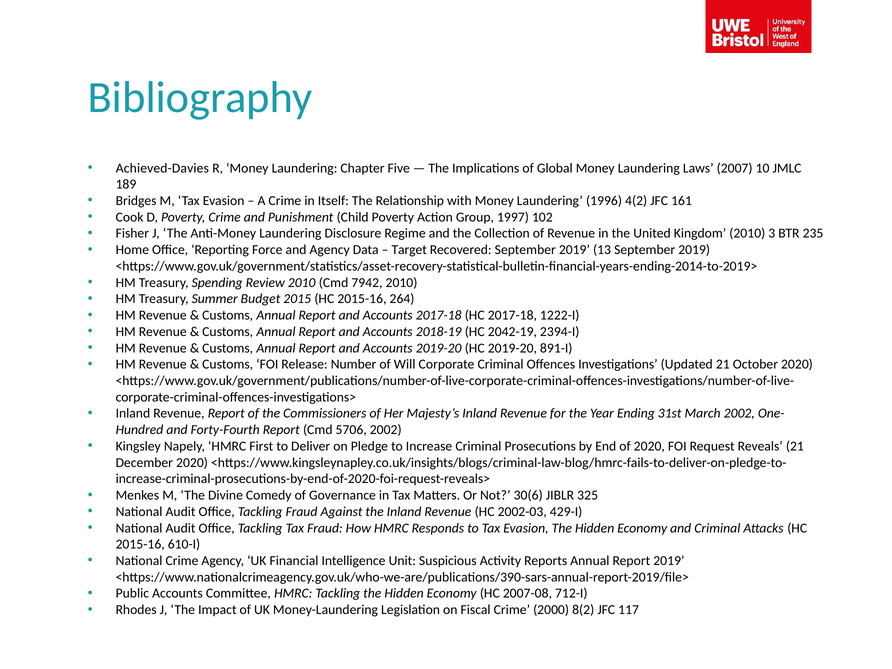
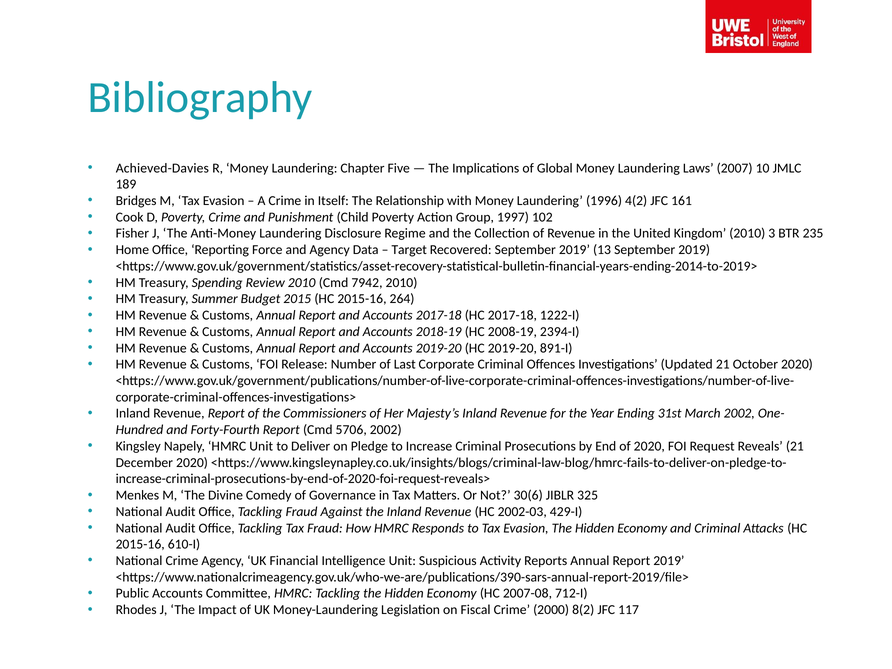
2042-19: 2042-19 -> 2008-19
Will: Will -> Last
HMRC First: First -> Unit
